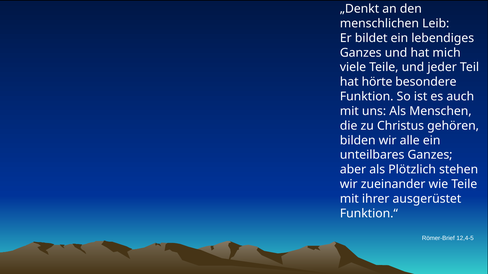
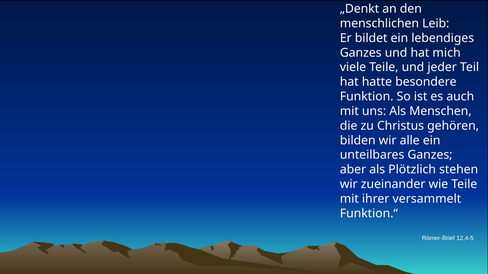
hörte: hörte -> hatte
ausgerüstet: ausgerüstet -> versammelt
